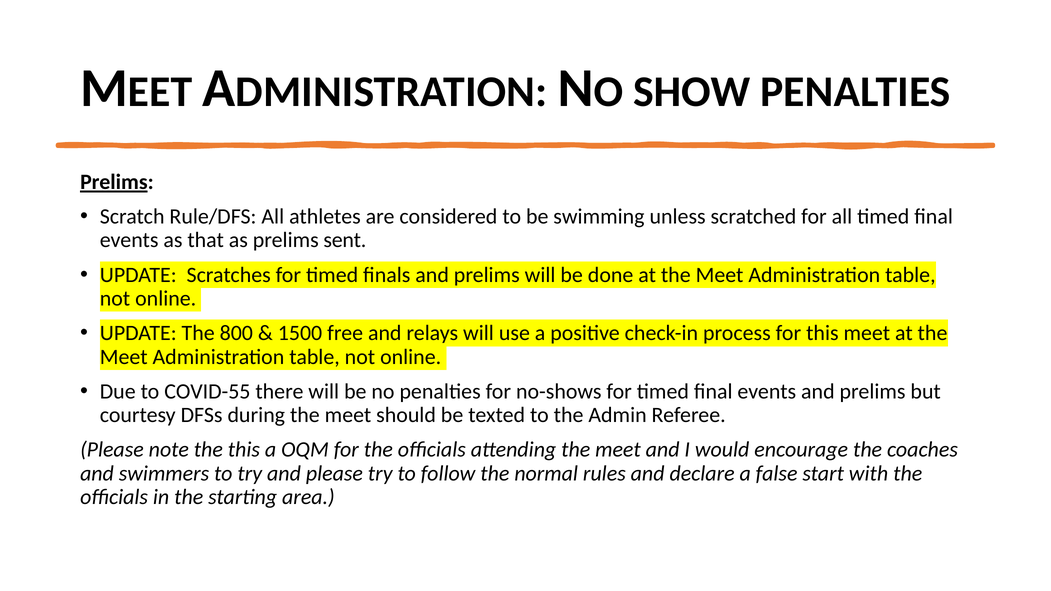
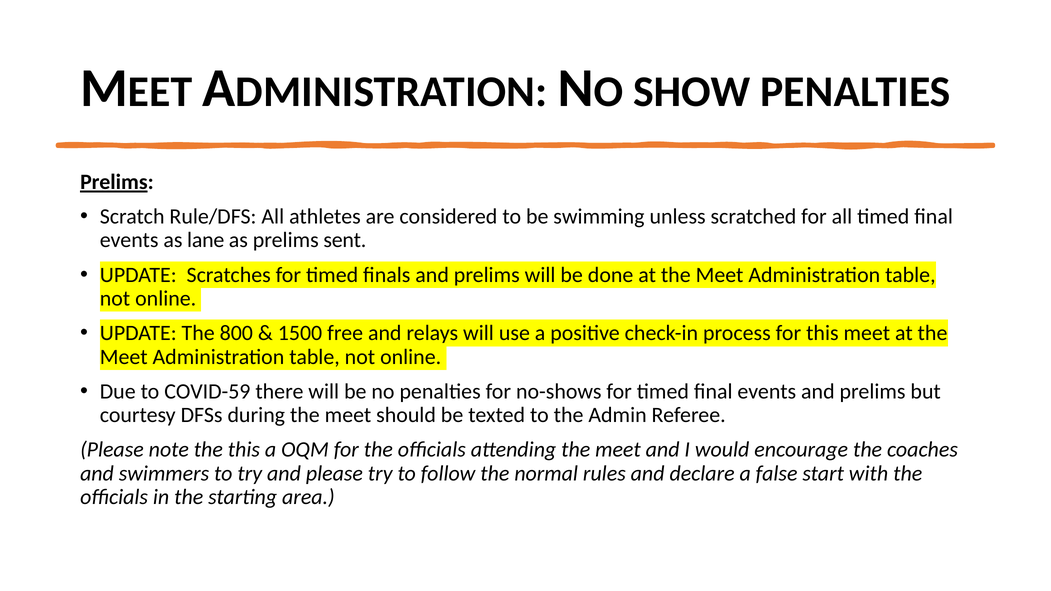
that: that -> lane
COVID-55: COVID-55 -> COVID-59
